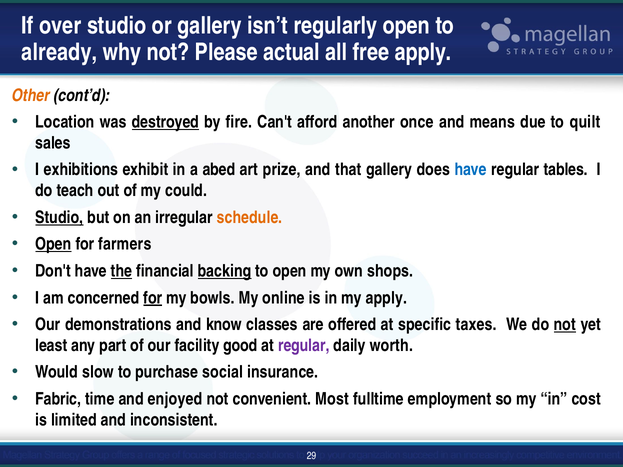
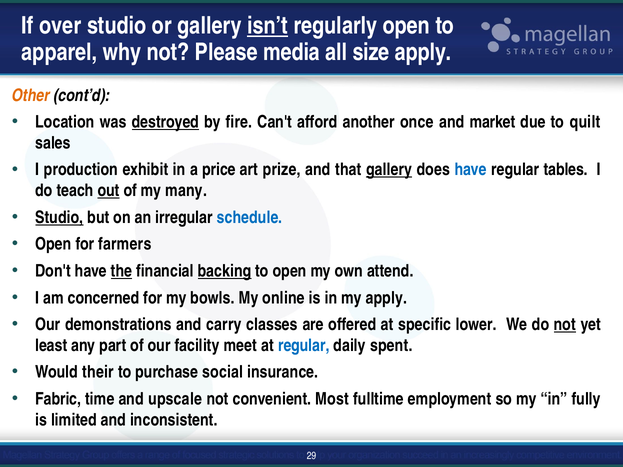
isn’t underline: none -> present
already: already -> apparel
actual: actual -> media
free: free -> size
means: means -> market
exhibitions: exhibitions -> production
abed: abed -> price
gallery at (389, 170) underline: none -> present
out underline: none -> present
could: could -> many
schedule colour: orange -> blue
Open at (53, 244) underline: present -> none
shops: shops -> attend
for at (153, 298) underline: present -> none
know: know -> carry
taxes: taxes -> lower
good: good -> meet
regular at (304, 346) colour: purple -> blue
worth: worth -> spent
slow: slow -> their
enjoyed: enjoyed -> upscale
cost: cost -> fully
